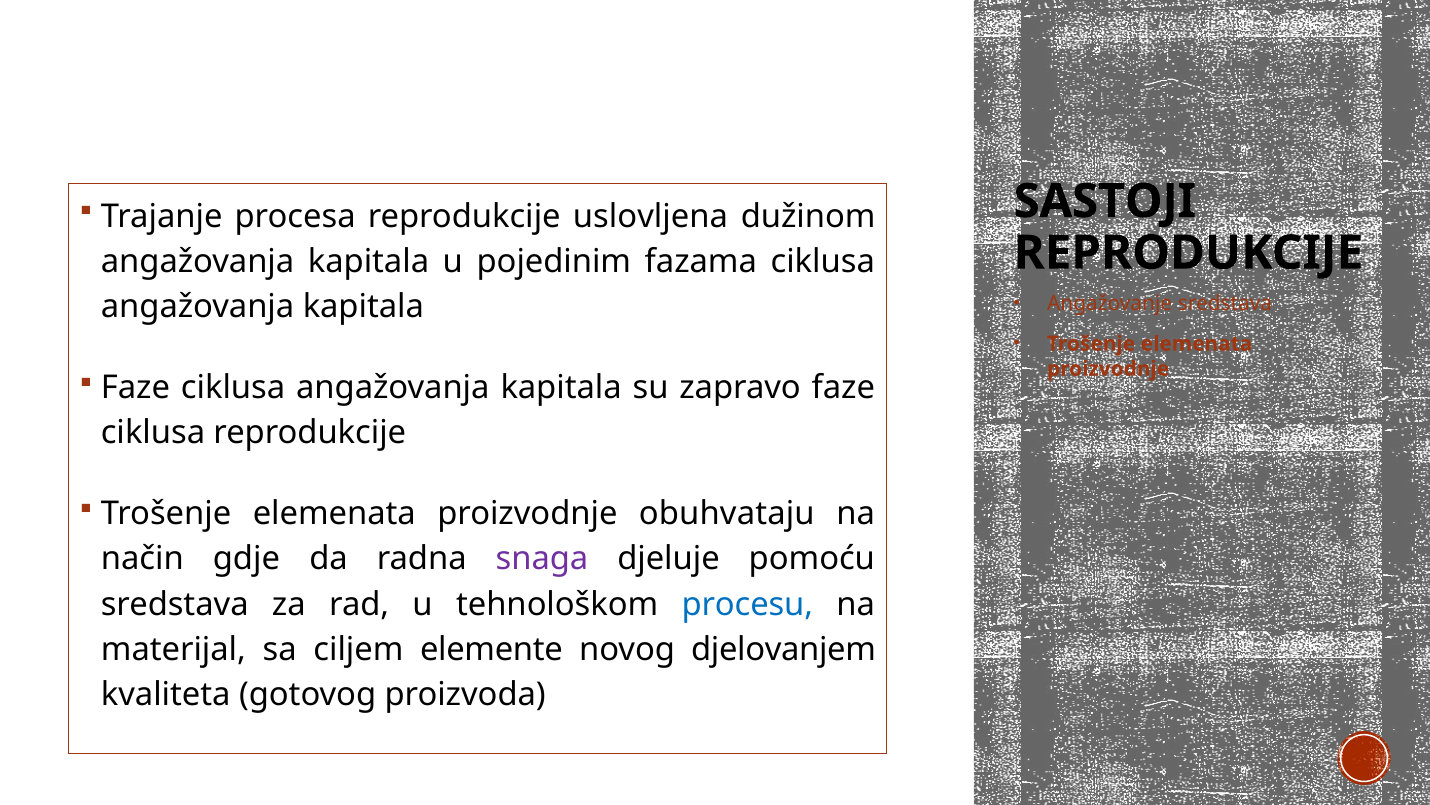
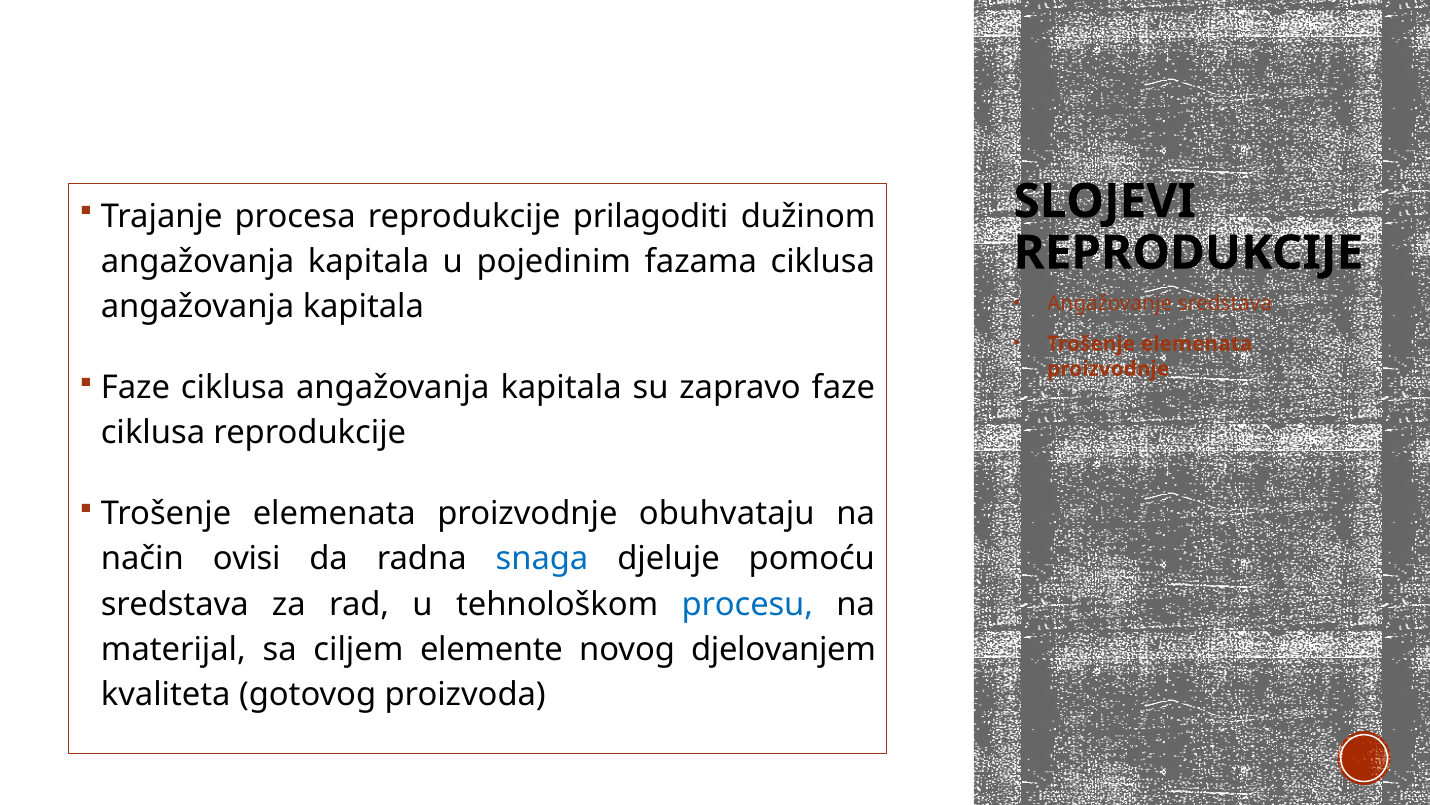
SASTOJI: SASTOJI -> SLOJEVI
uslovljena: uslovljena -> prilagoditi
gdje: gdje -> ovisi
snaga colour: purple -> blue
